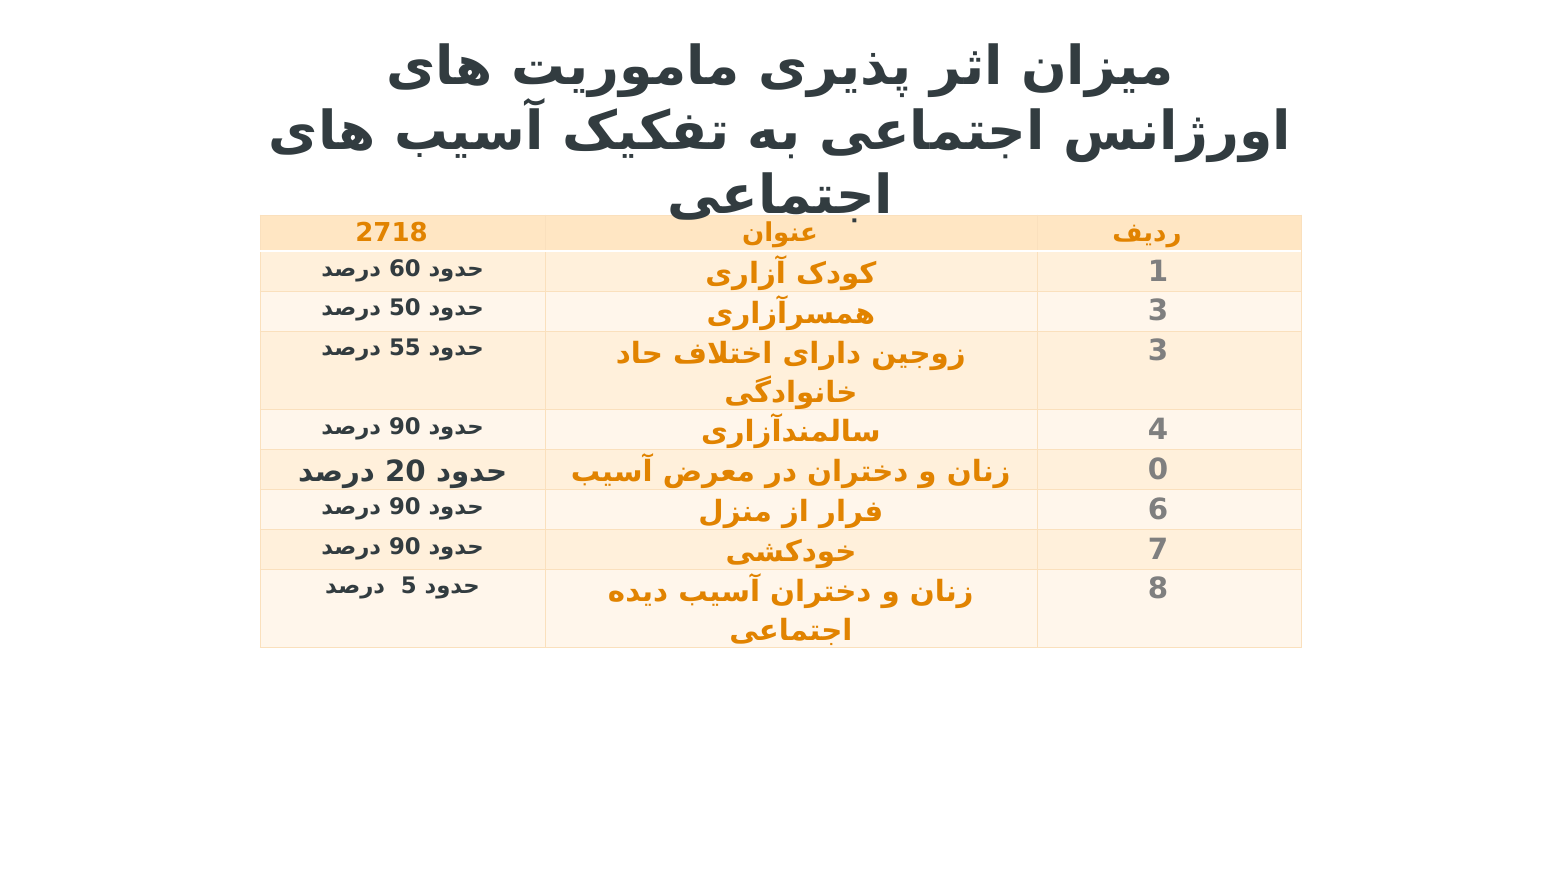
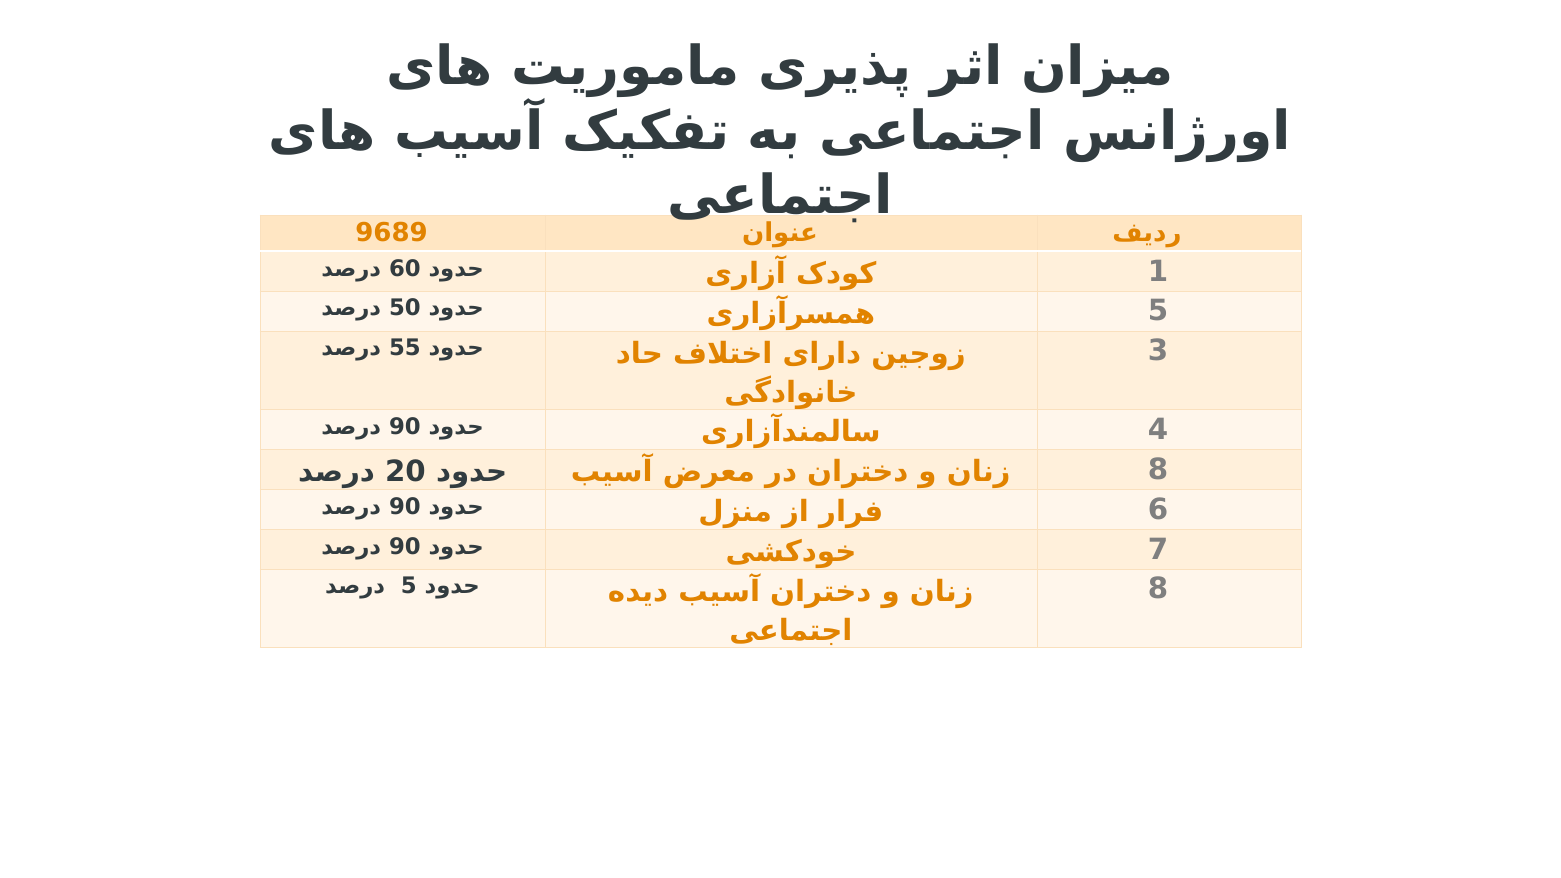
2718: 2718 -> 9689
3 at (1158, 311): 3 -> 5
0 at (1158, 470): 0 -> 8
